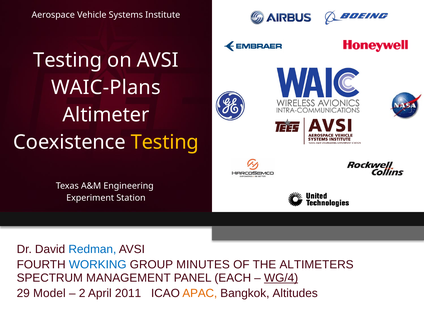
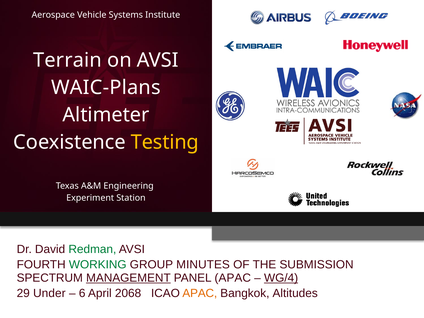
Testing at (68, 60): Testing -> Terrain
Redman colour: blue -> green
WORKING colour: blue -> green
ALTIMETERS: ALTIMETERS -> SUBMISSION
MANAGEMENT underline: none -> present
PANEL EACH: EACH -> APAC
Model: Model -> Under
2: 2 -> 6
2011: 2011 -> 2068
